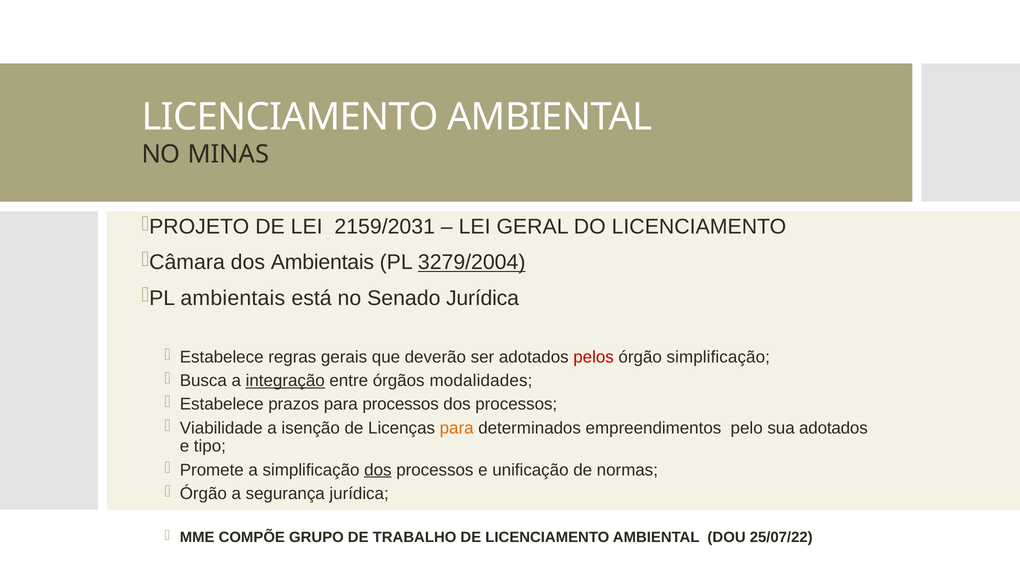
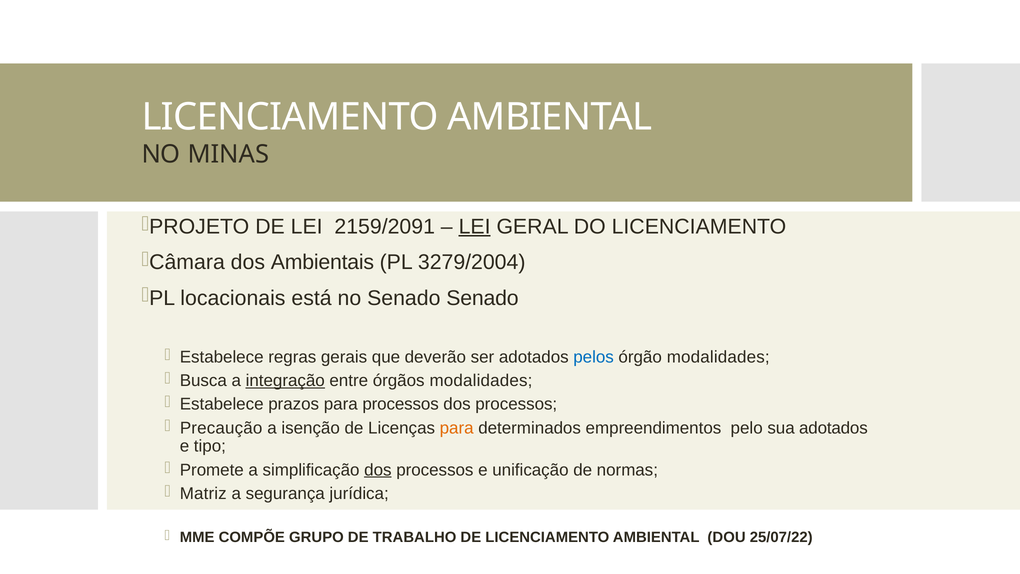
2159/2031: 2159/2031 -> 2159/2091
LEI at (475, 226) underline: none -> present
3279/2004 underline: present -> none
ambientais at (233, 298): ambientais -> locacionais
Senado Jurídica: Jurídica -> Senado
pelos colour: red -> blue
órgão simplificação: simplificação -> modalidades
Viabilidade: Viabilidade -> Precaução
Órgão at (203, 493): Órgão -> Matriz
